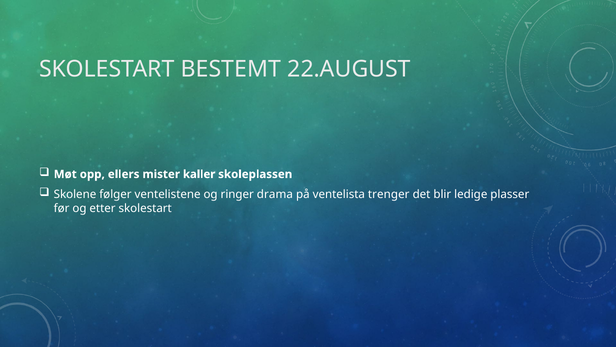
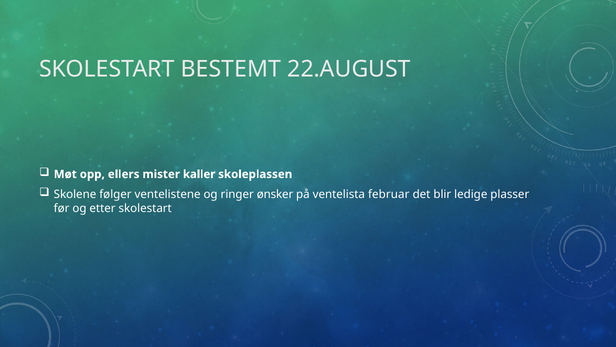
drama: drama -> ønsker
trenger: trenger -> februar
